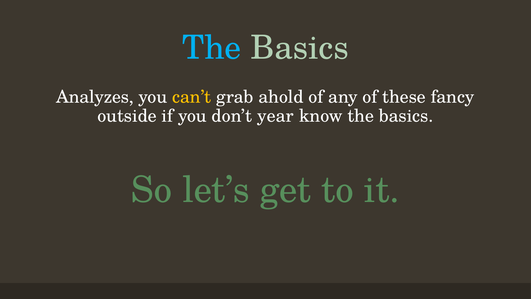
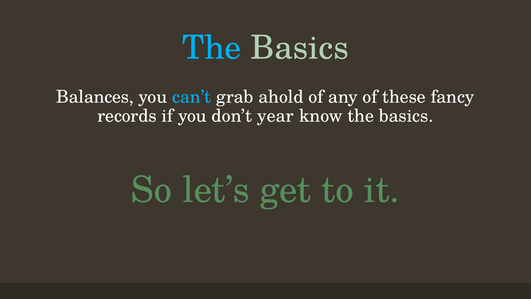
Analyzes: Analyzes -> Balances
can’t colour: yellow -> light blue
outside: outside -> records
